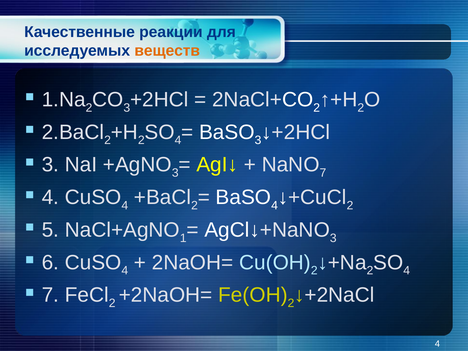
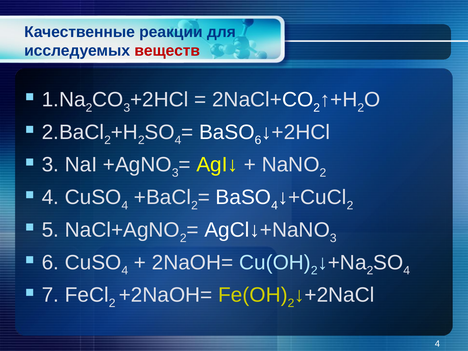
веществ colour: orange -> red
3 at (258, 140): 3 -> 6
7 at (323, 173): 7 -> 2
1 at (183, 238): 1 -> 2
